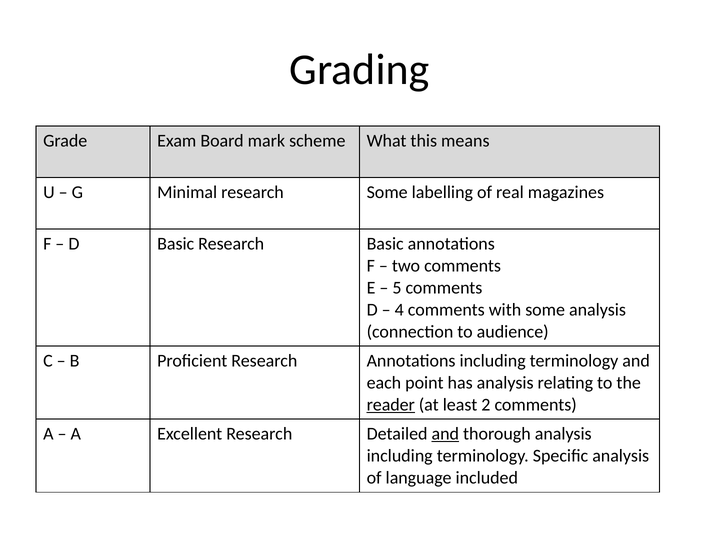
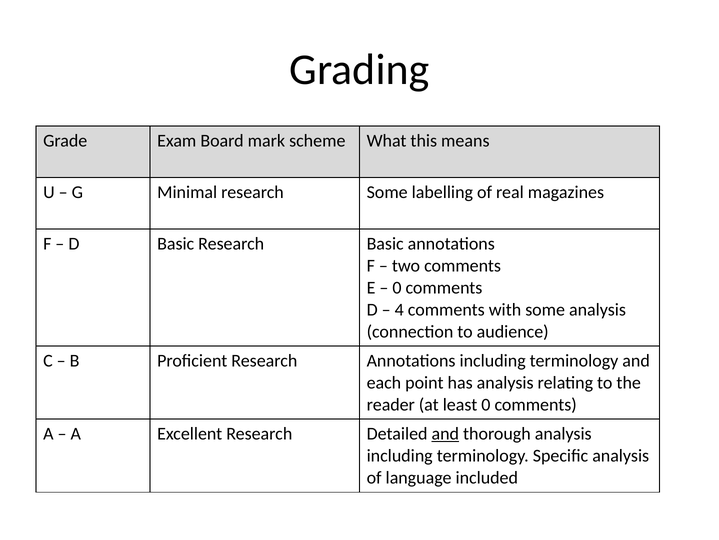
5 at (397, 287): 5 -> 0
reader underline: present -> none
least 2: 2 -> 0
